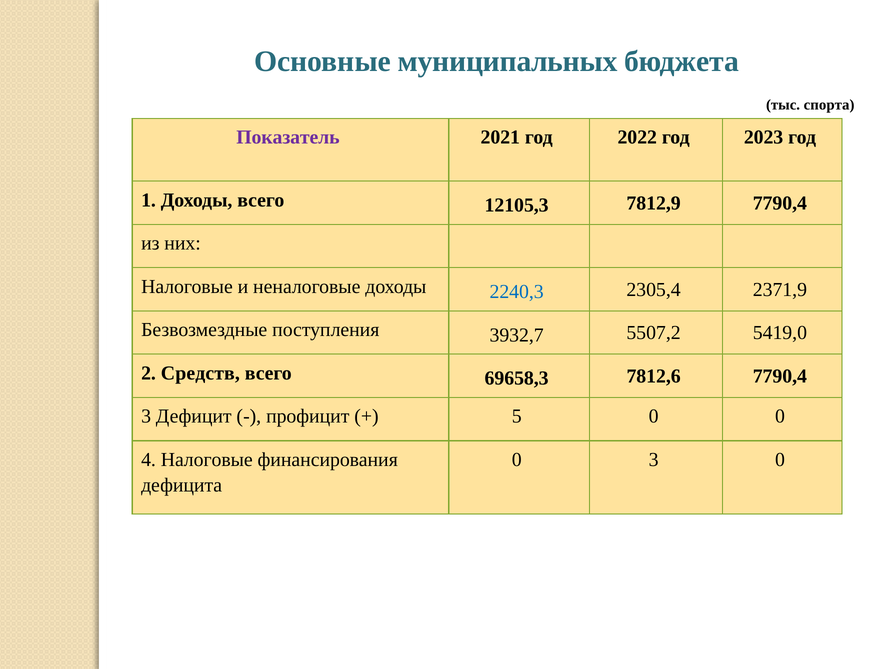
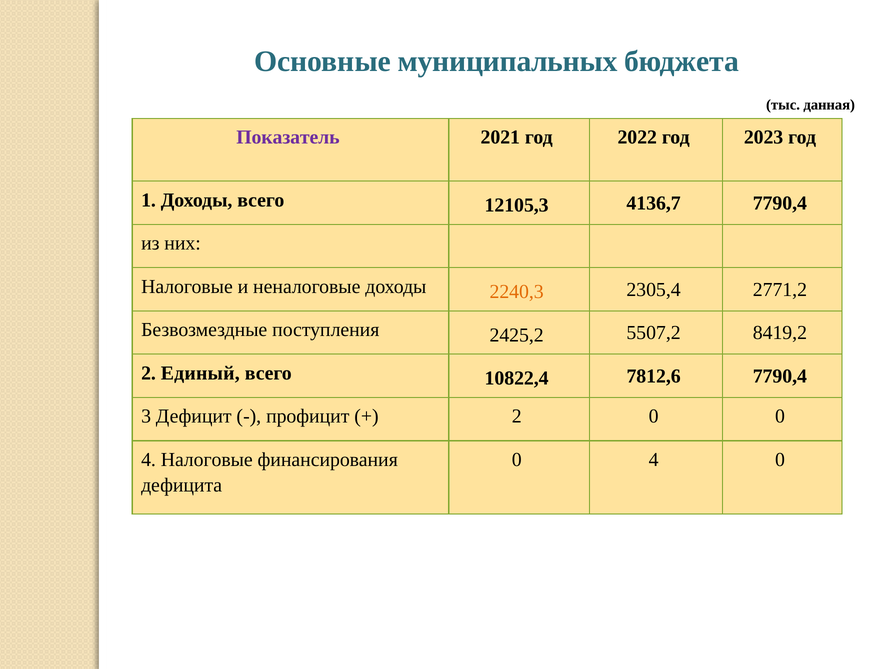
спорта: спорта -> данная
7812,9: 7812,9 -> 4136,7
2240,3 colour: blue -> orange
2371,9: 2371,9 -> 2771,2
3932,7: 3932,7 -> 2425,2
5419,0: 5419,0 -> 8419,2
Средств: Средств -> Единый
69658,3: 69658,3 -> 10822,4
5 at (517, 416): 5 -> 2
3 at (654, 459): 3 -> 4
